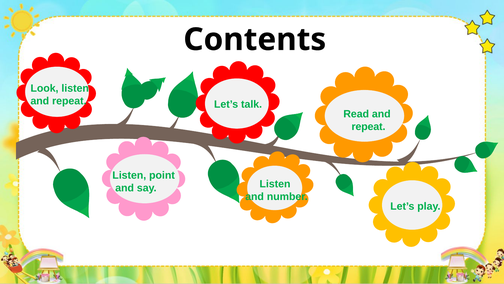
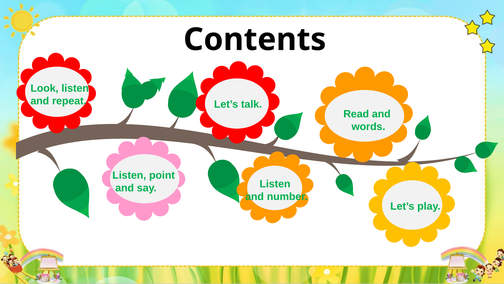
repeat at (368, 126): repeat -> words
